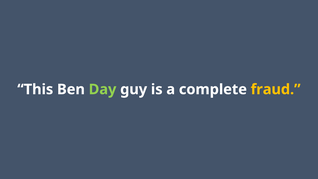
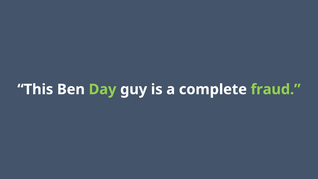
fraud colour: yellow -> light green
